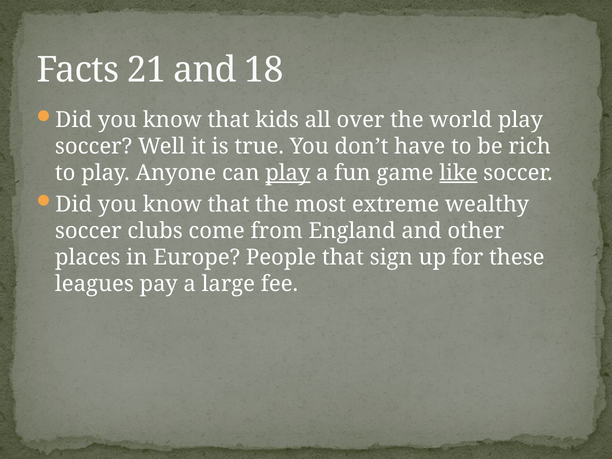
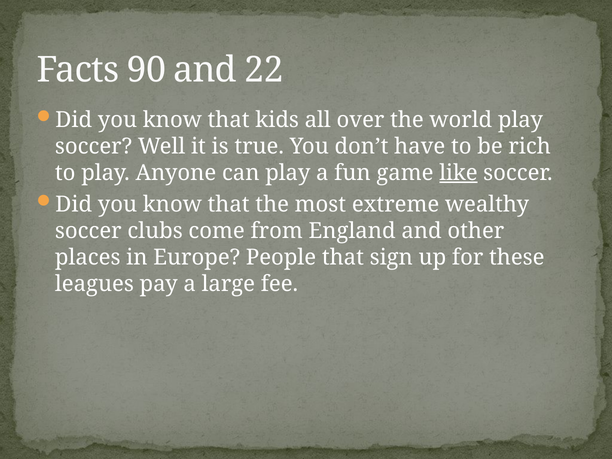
21: 21 -> 90
18: 18 -> 22
play at (288, 173) underline: present -> none
